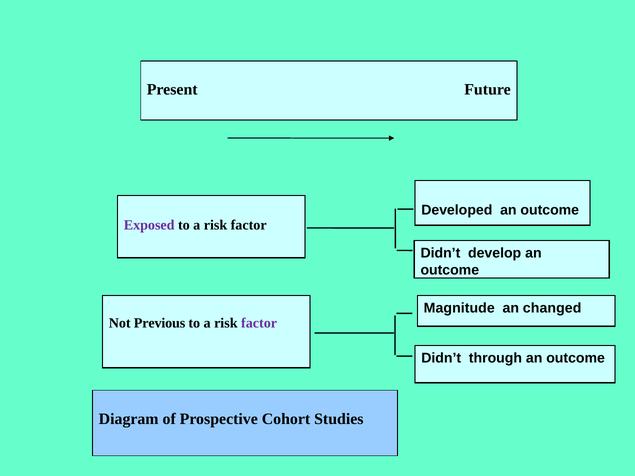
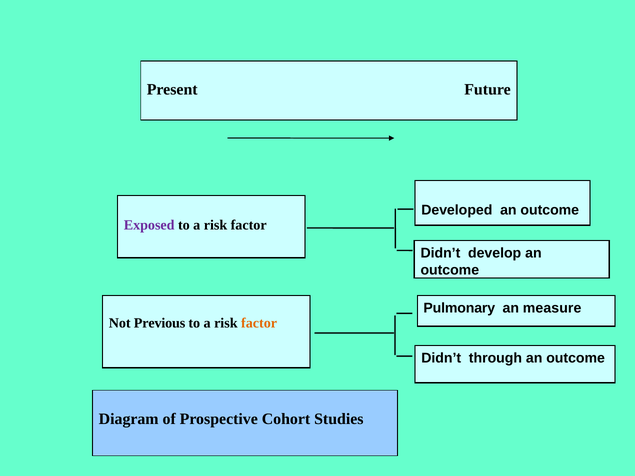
Magnitude: Magnitude -> Pulmonary
changed: changed -> measure
factor at (259, 323) colour: purple -> orange
